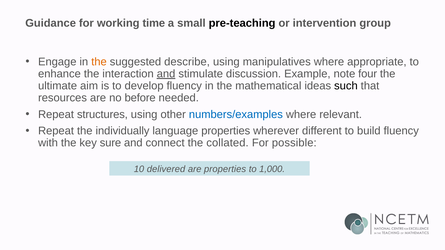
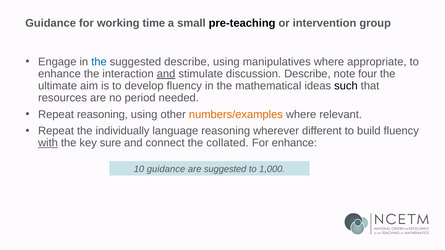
the at (99, 62) colour: orange -> blue
discussion Example: Example -> Describe
before: before -> period
Repeat structures: structures -> reasoning
numbers/examples colour: blue -> orange
language properties: properties -> reasoning
with underline: none -> present
For possible: possible -> enhance
10 delivered: delivered -> guidance
are properties: properties -> suggested
